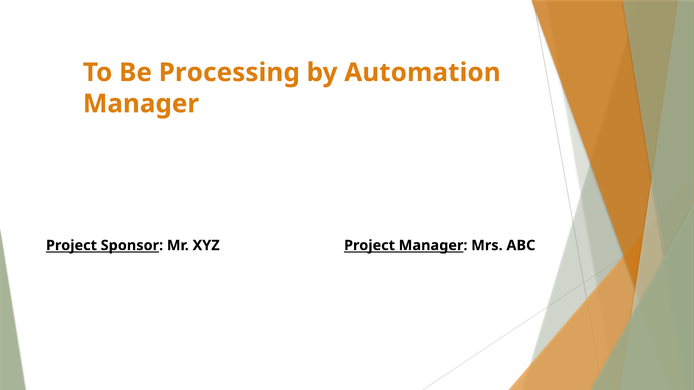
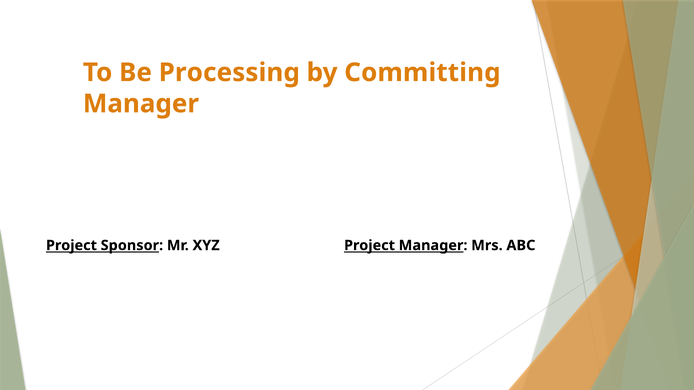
Automation: Automation -> Committing
